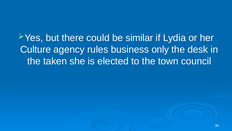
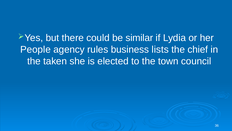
Culture: Culture -> People
only: only -> lists
desk: desk -> chief
